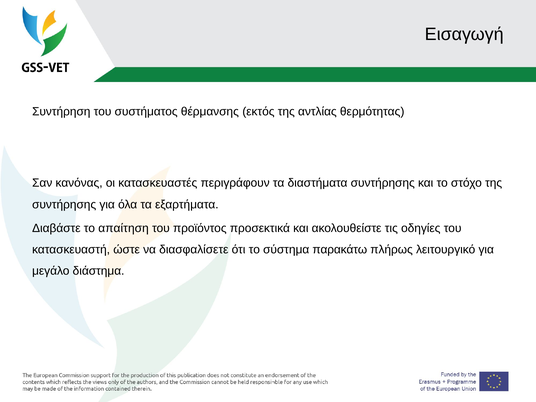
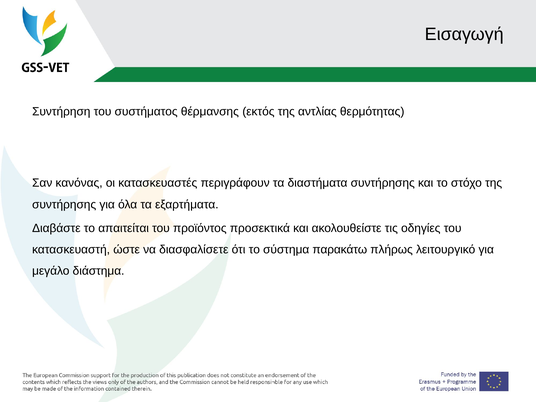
απαίτηση: απαίτηση -> απαιτείται
